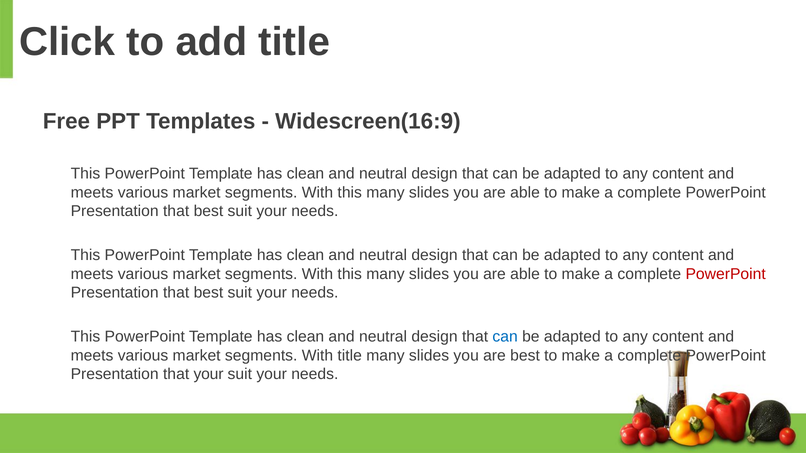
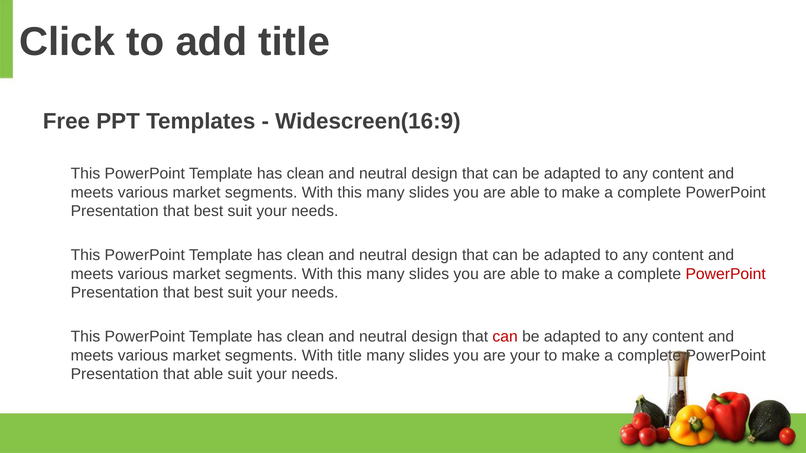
can at (505, 337) colour: blue -> red
are best: best -> your
that your: your -> able
